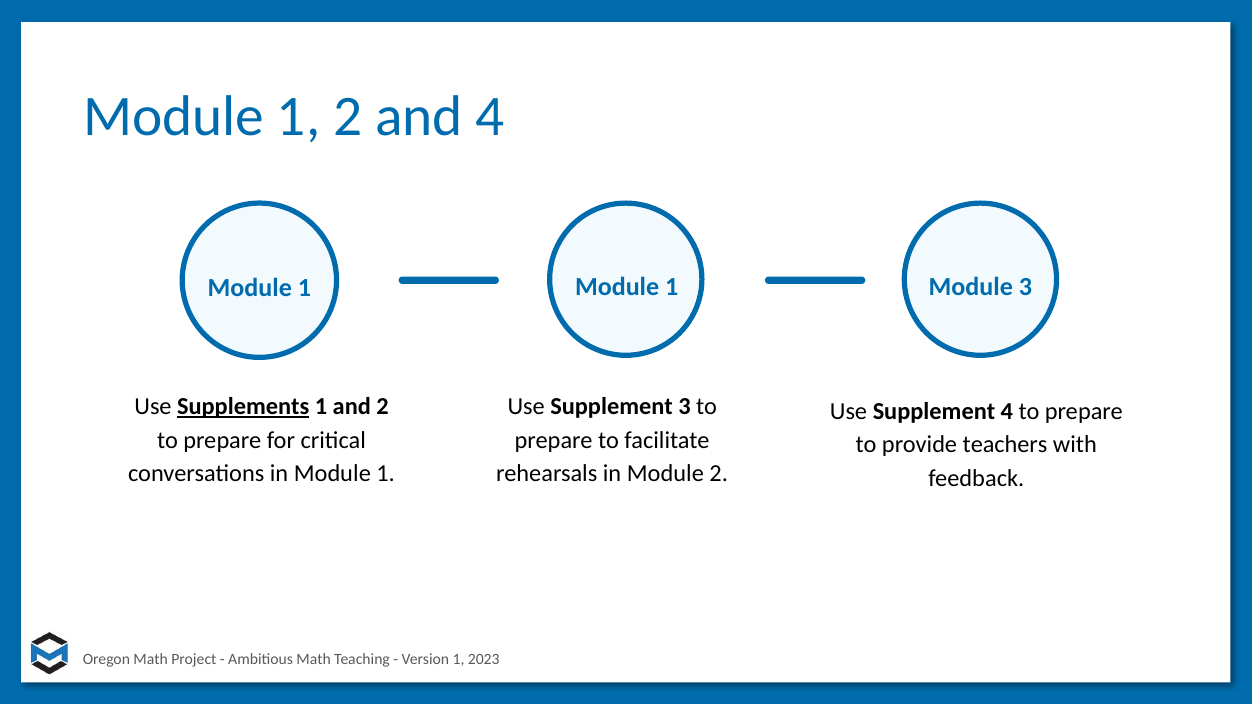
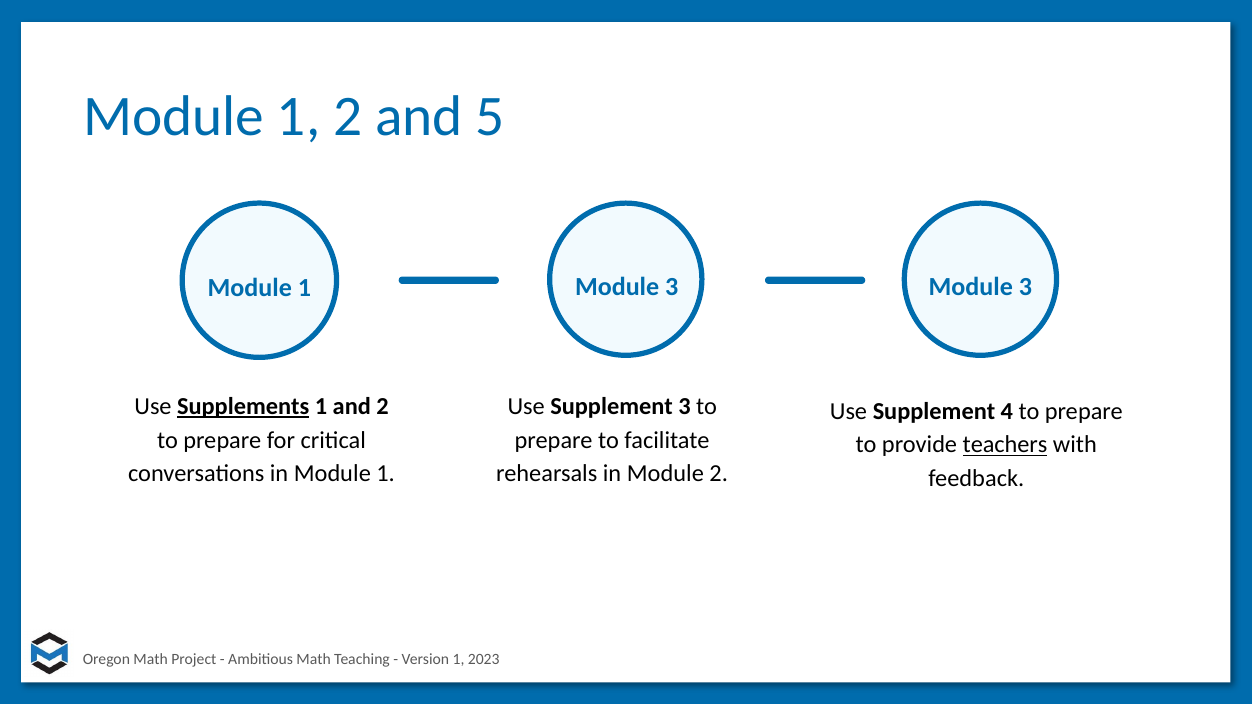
and 4: 4 -> 5
1 at (672, 287): 1 -> 3
teachers underline: none -> present
